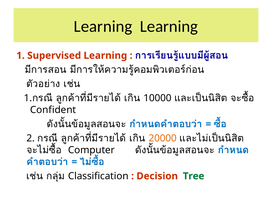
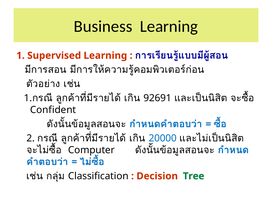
Learning at (103, 26): Learning -> Business
10000: 10000 -> 92691
20000 colour: orange -> blue
